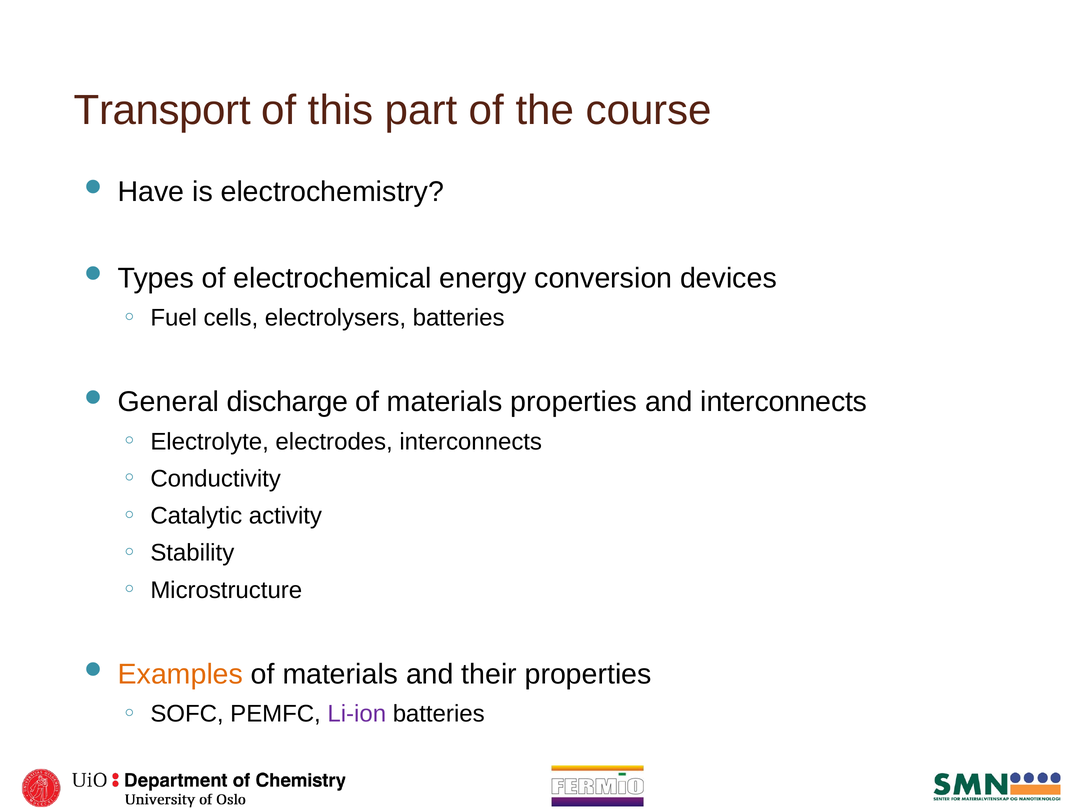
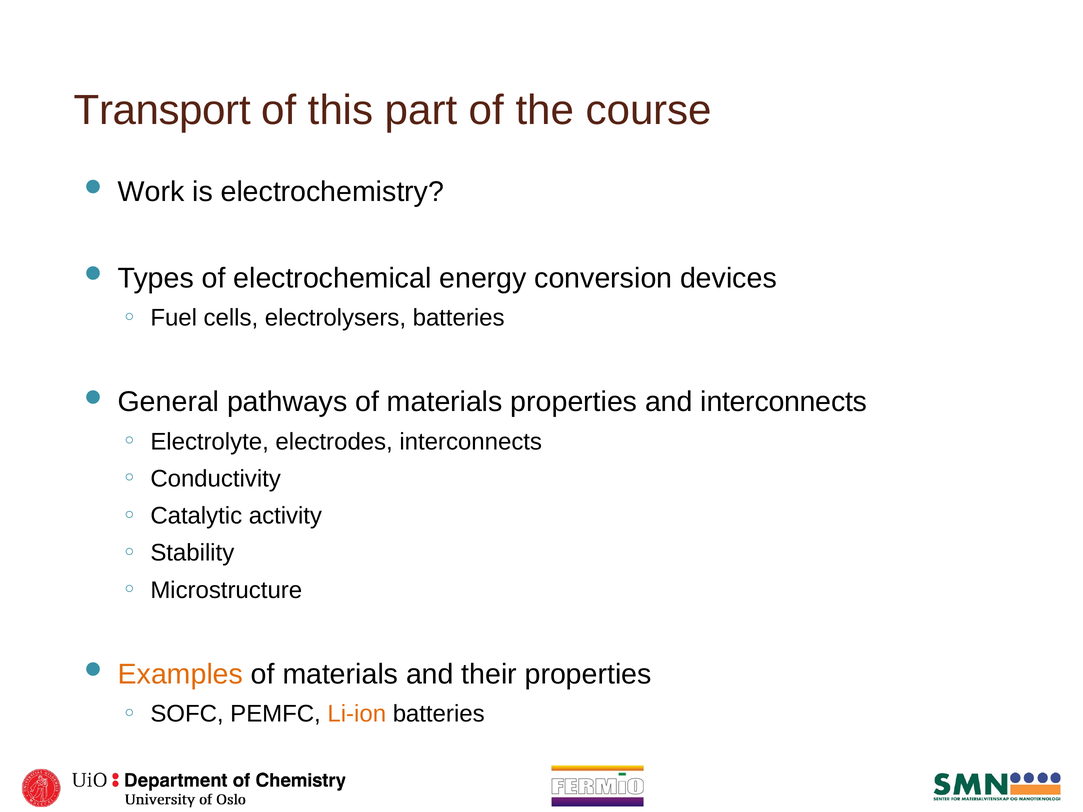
Have: Have -> Work
discharge: discharge -> pathways
Li-ion colour: purple -> orange
